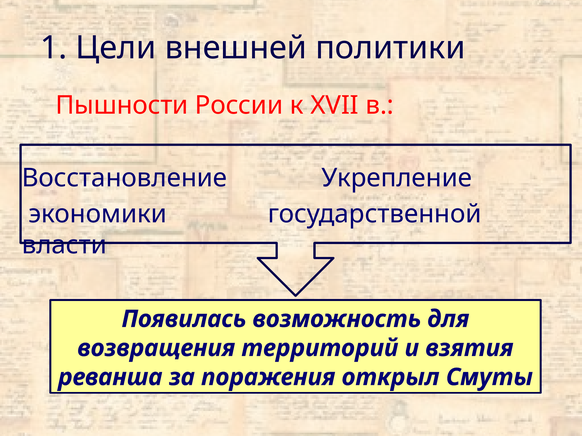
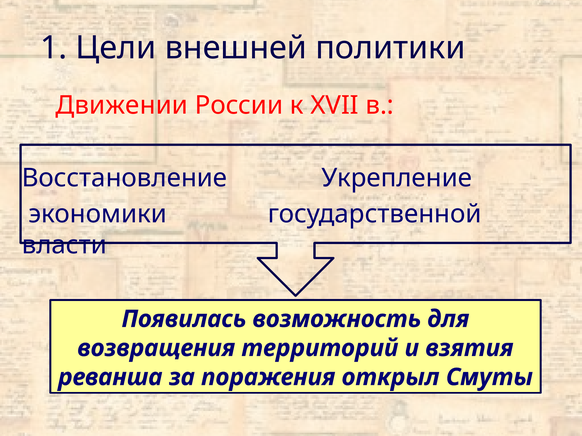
Пышности: Пышности -> Движении
